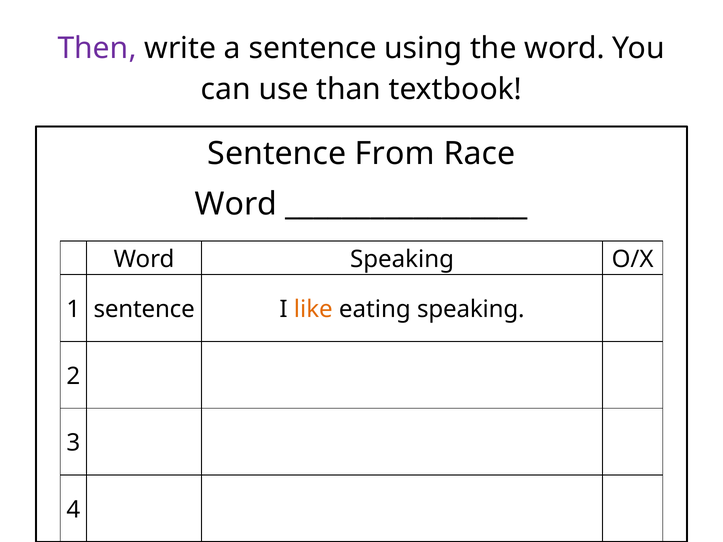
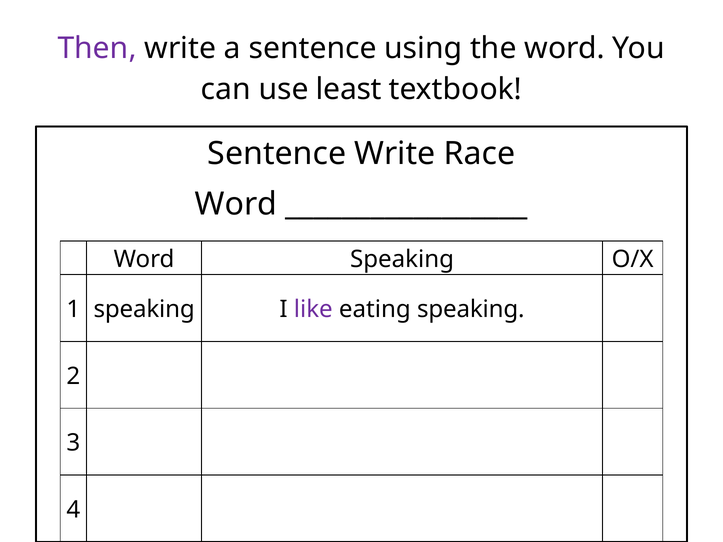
than: than -> least
Sentence From: From -> Write
1 sentence: sentence -> speaking
like colour: orange -> purple
